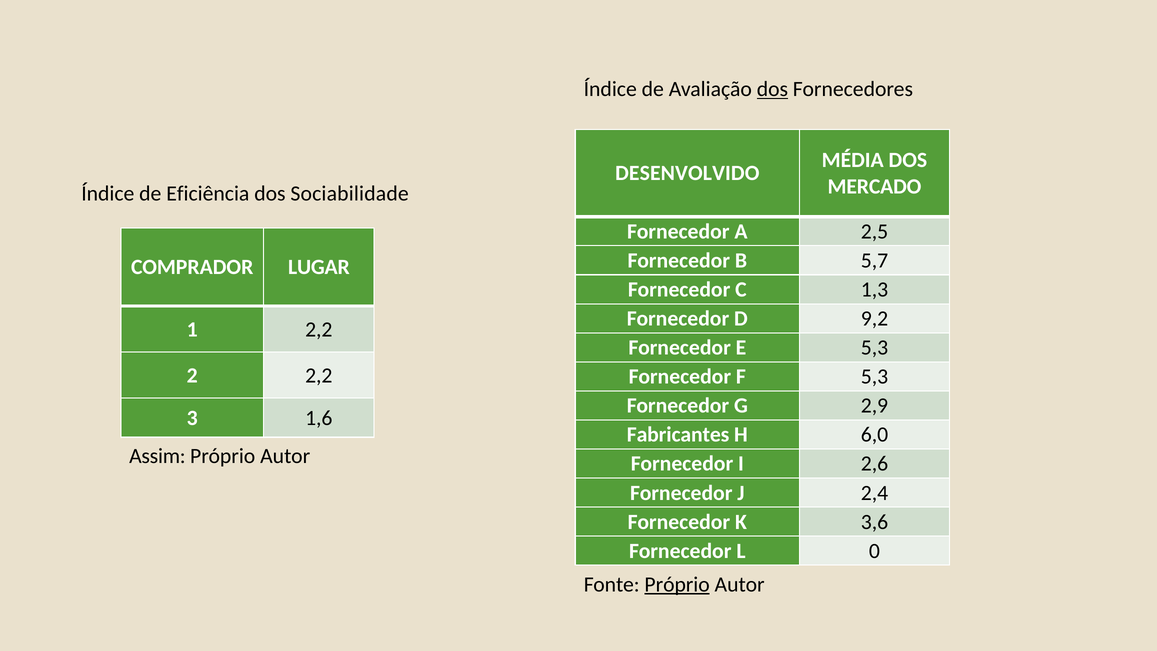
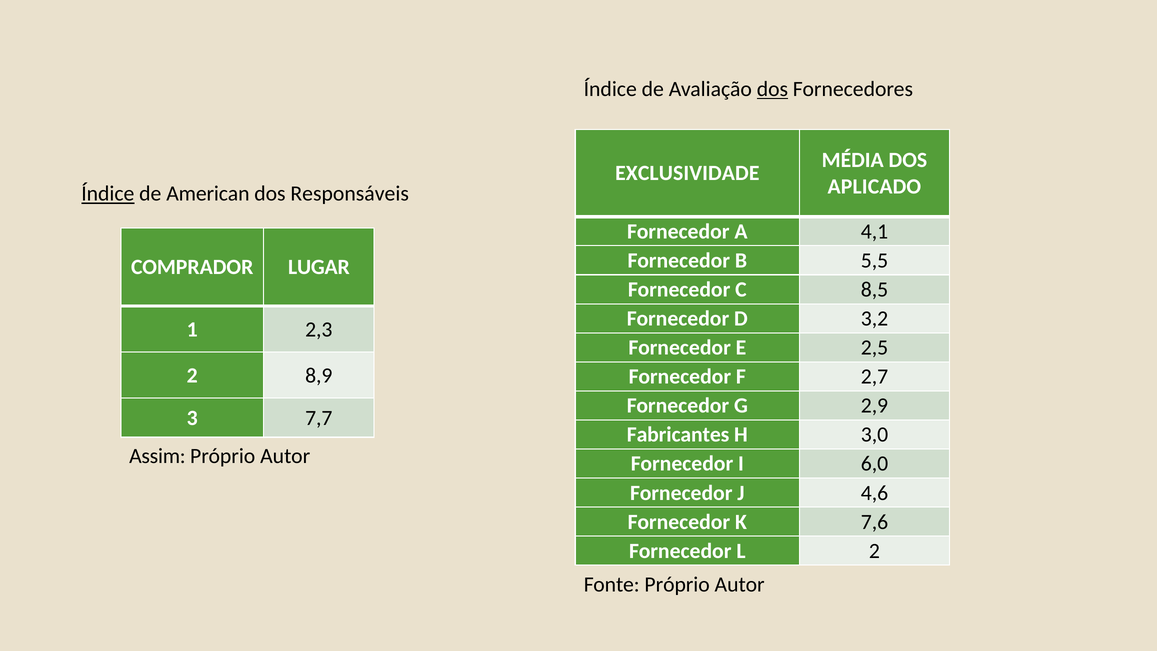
DESENVOLVIDO: DESENVOLVIDO -> EXCLUSIVIDADE
MERCADO: MERCADO -> APLICADO
Índice at (108, 194) underline: none -> present
Eficiência: Eficiência -> American
Sociabilidade: Sociabilidade -> Responsáveis
2,5: 2,5 -> 4,1
5,7: 5,7 -> 5,5
1,3: 1,3 -> 8,5
9,2: 9,2 -> 3,2
1 2,2: 2,2 -> 2,3
E 5,3: 5,3 -> 2,5
2 2,2: 2,2 -> 8,9
F 5,3: 5,3 -> 2,7
1,6: 1,6 -> 7,7
6,0: 6,0 -> 3,0
2,6: 2,6 -> 6,0
2,4: 2,4 -> 4,6
3,6: 3,6 -> 7,6
L 0: 0 -> 2
Próprio at (677, 584) underline: present -> none
